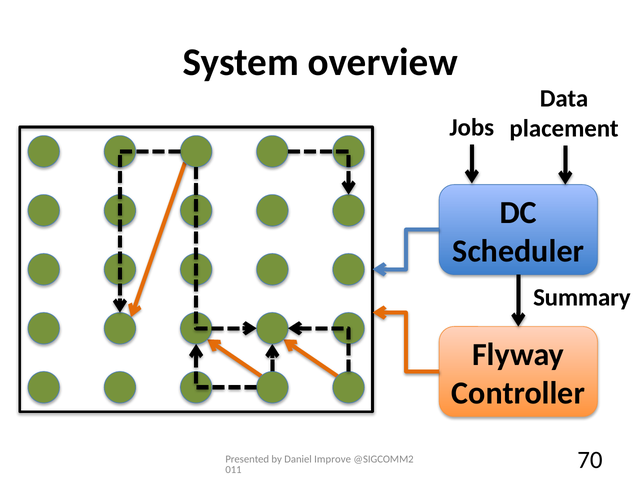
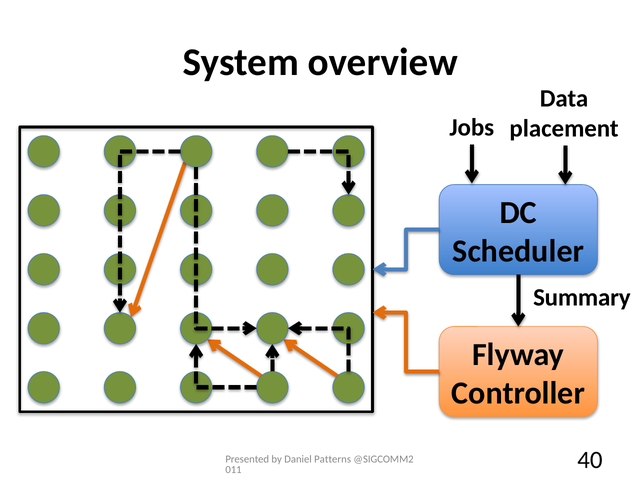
Improve: Improve -> Patterns
70: 70 -> 40
